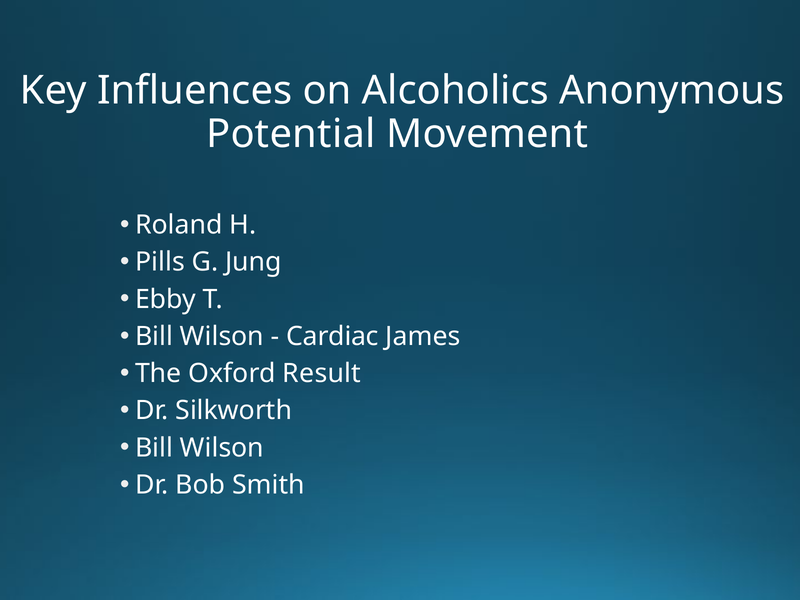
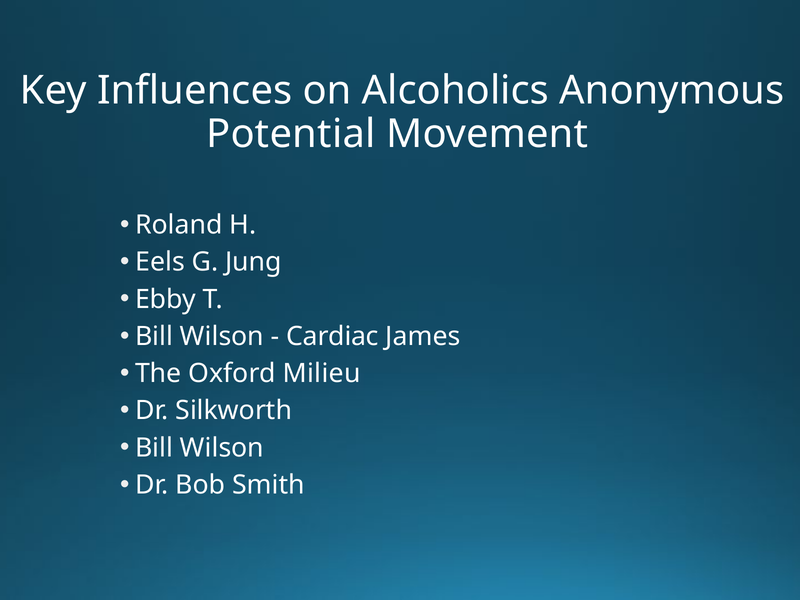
Pills: Pills -> Eels
Result: Result -> Milieu
